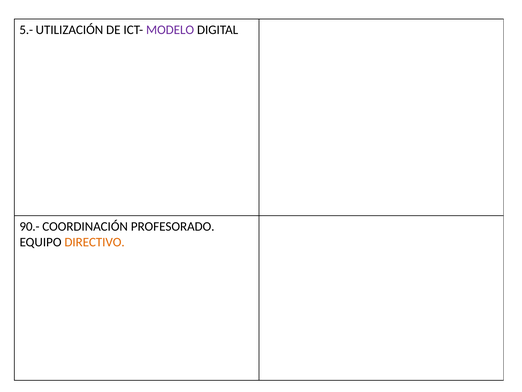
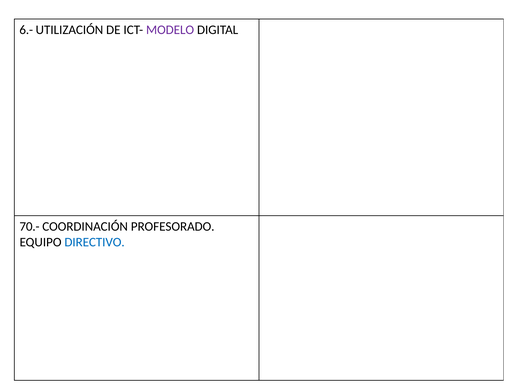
5.-: 5.- -> 6.-
90.-: 90.- -> 70.-
DIRECTIVO colour: orange -> blue
